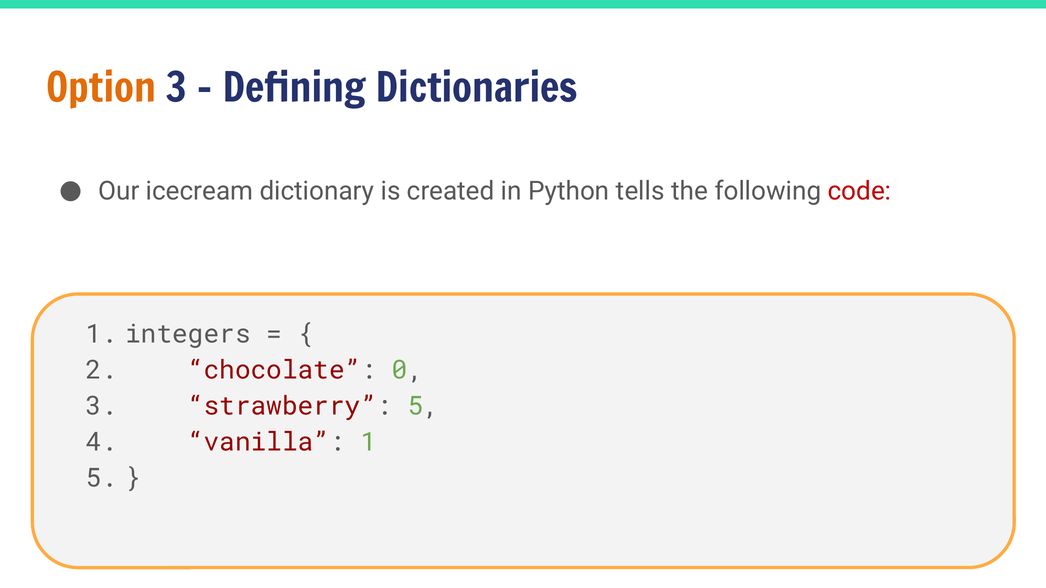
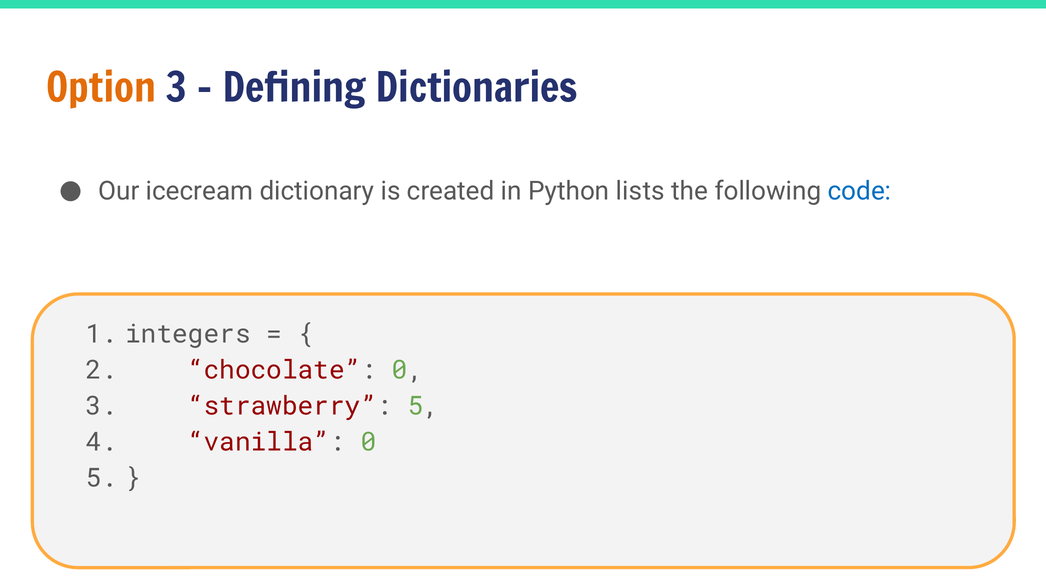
tells: tells -> lists
code colour: red -> blue
vanilla 1: 1 -> 0
